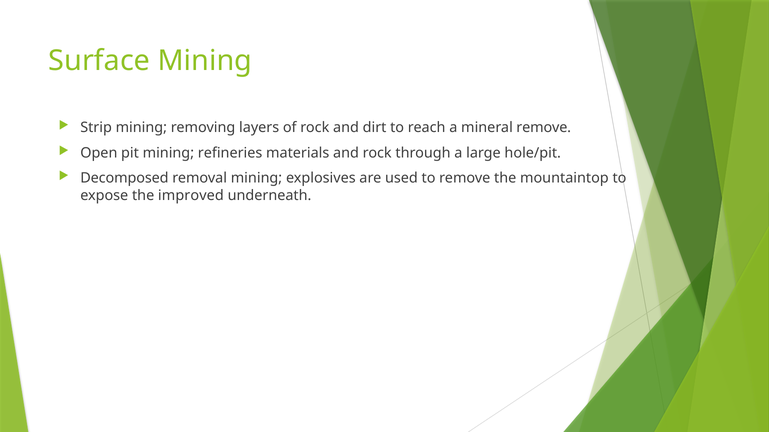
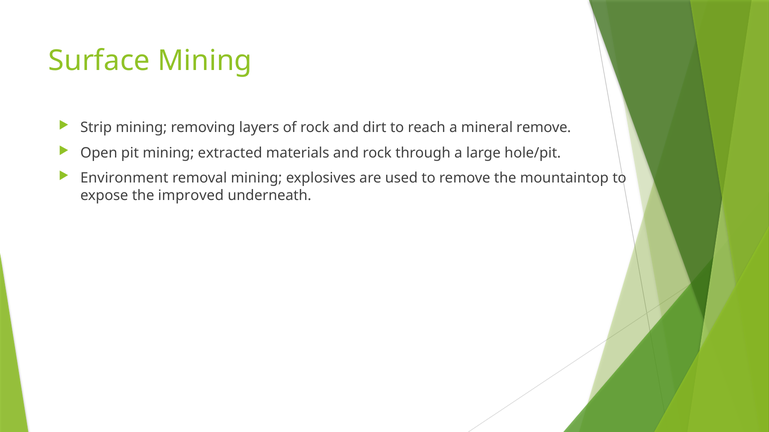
refineries: refineries -> extracted
Decomposed: Decomposed -> Environment
